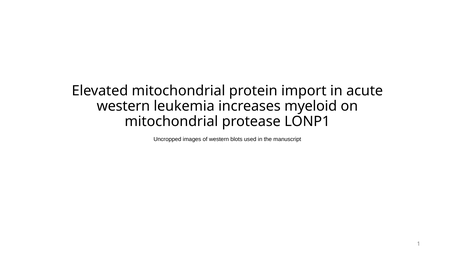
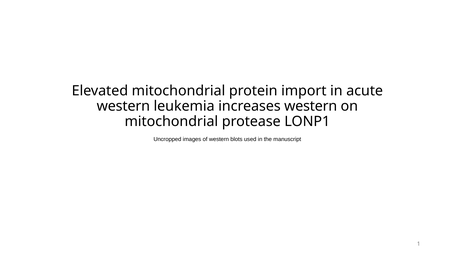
increases myeloid: myeloid -> western
